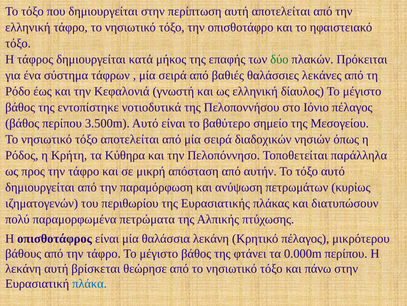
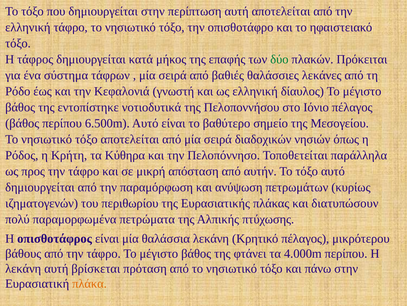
3.500m: 3.500m -> 6.500m
0.000m: 0.000m -> 4.000m
θεώρησε: θεώρησε -> πρόταση
πλάκα colour: blue -> orange
